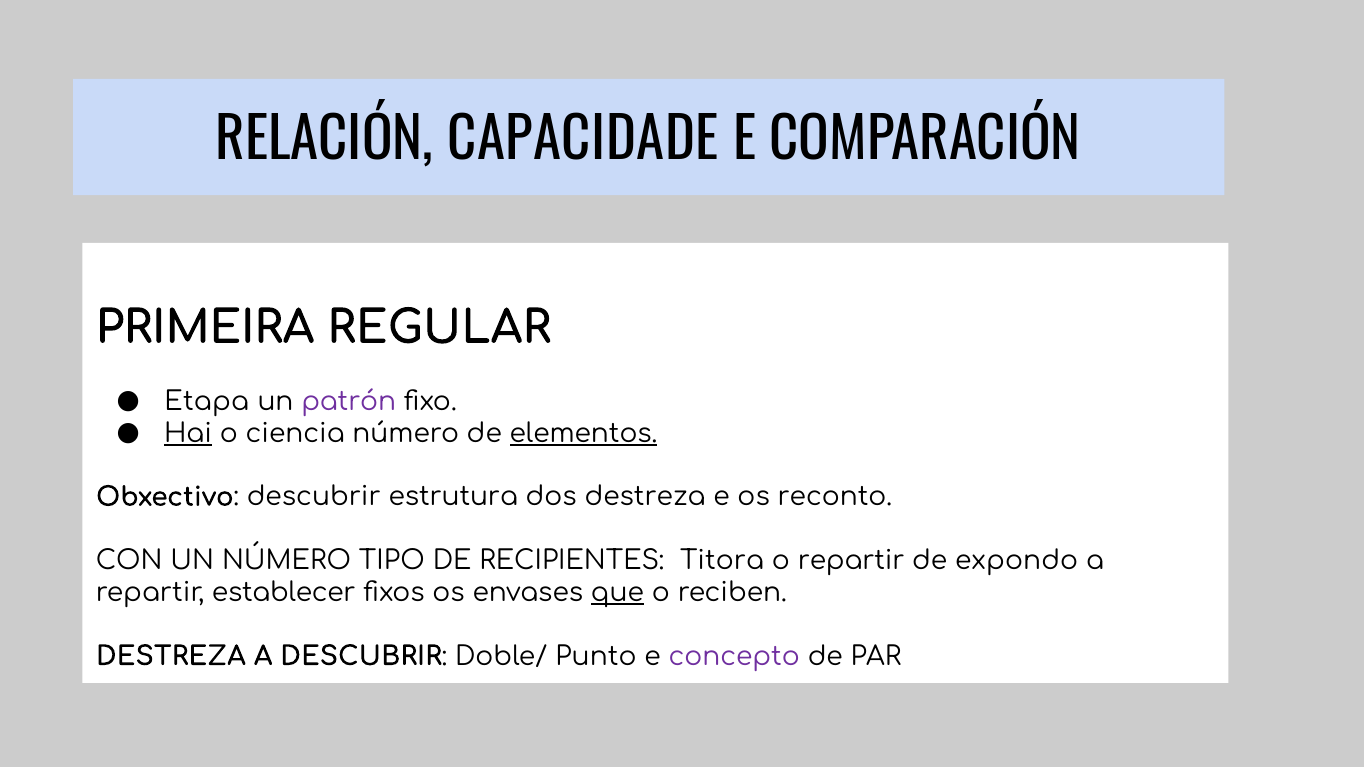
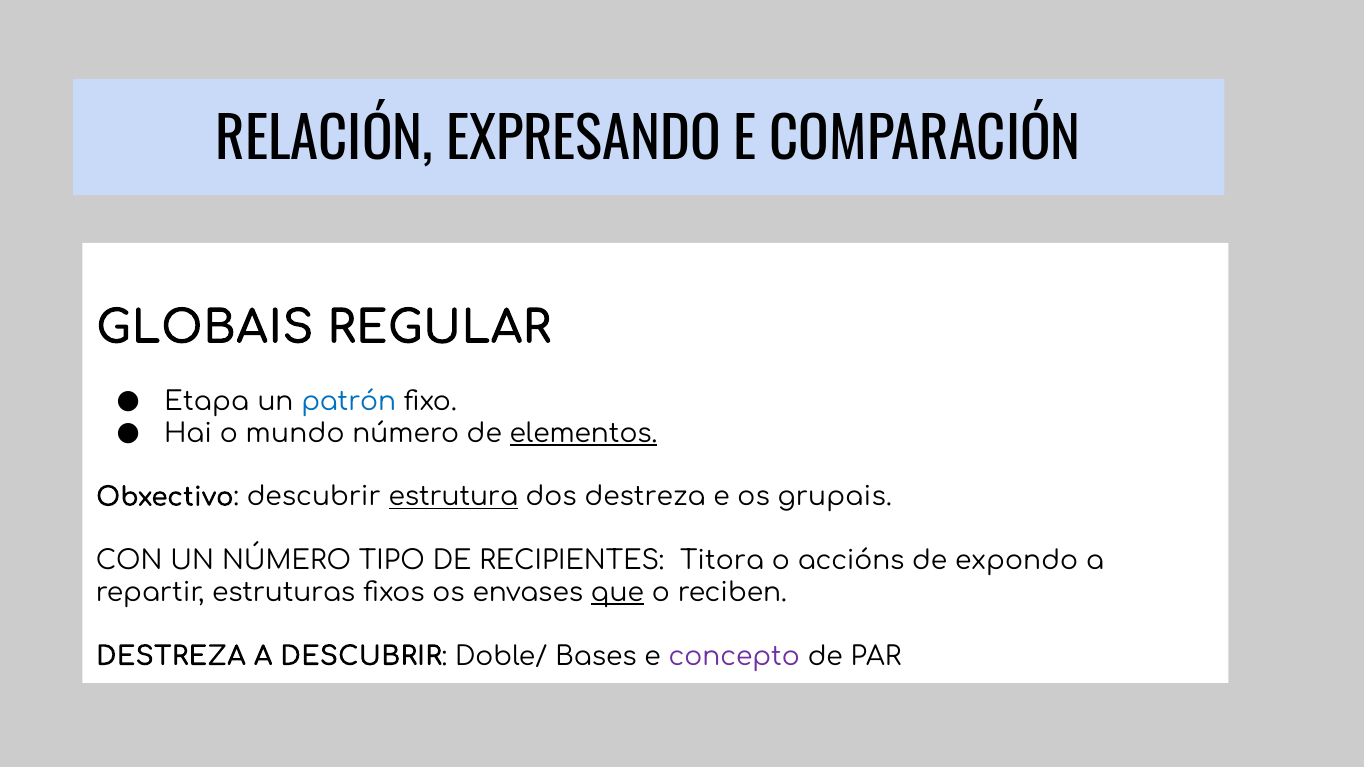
CAPACIDADE: CAPACIDADE -> EXPRESANDO
PRIMEIRA: PRIMEIRA -> GLOBAIS
patrón colour: purple -> blue
Hai underline: present -> none
ciencia: ciencia -> mundo
estrutura underline: none -> present
reconto: reconto -> grupais
o repartir: repartir -> accións
establecer: establecer -> estruturas
Punto: Punto -> Bases
